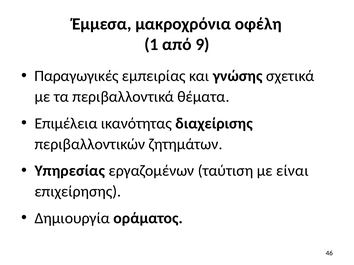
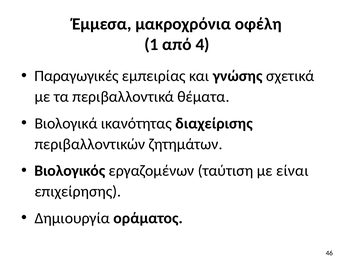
9: 9 -> 4
Επιμέλεια: Επιμέλεια -> Βιολογικά
Υπηρεσίας: Υπηρεσίας -> Βιολογικός
